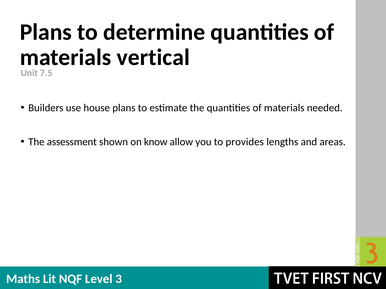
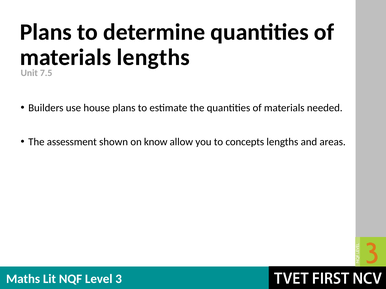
materials vertical: vertical -> lengths
provides: provides -> concepts
